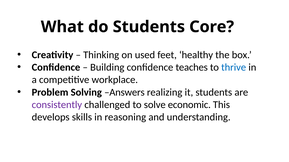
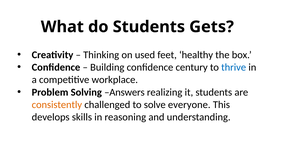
Core: Core -> Gets
teaches: teaches -> century
consistently colour: purple -> orange
economic: economic -> everyone
